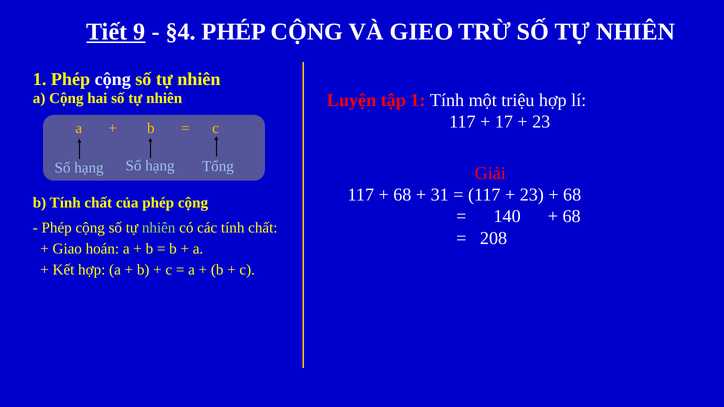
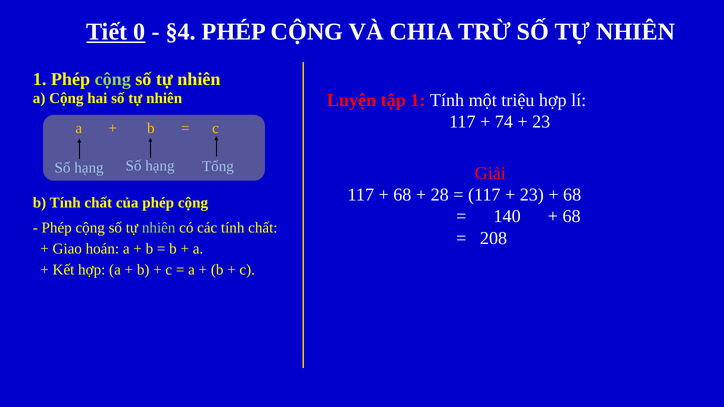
9: 9 -> 0
GIEO: GIEO -> CHIA
cộng at (113, 80) colour: white -> light green
17: 17 -> 74
31: 31 -> 28
